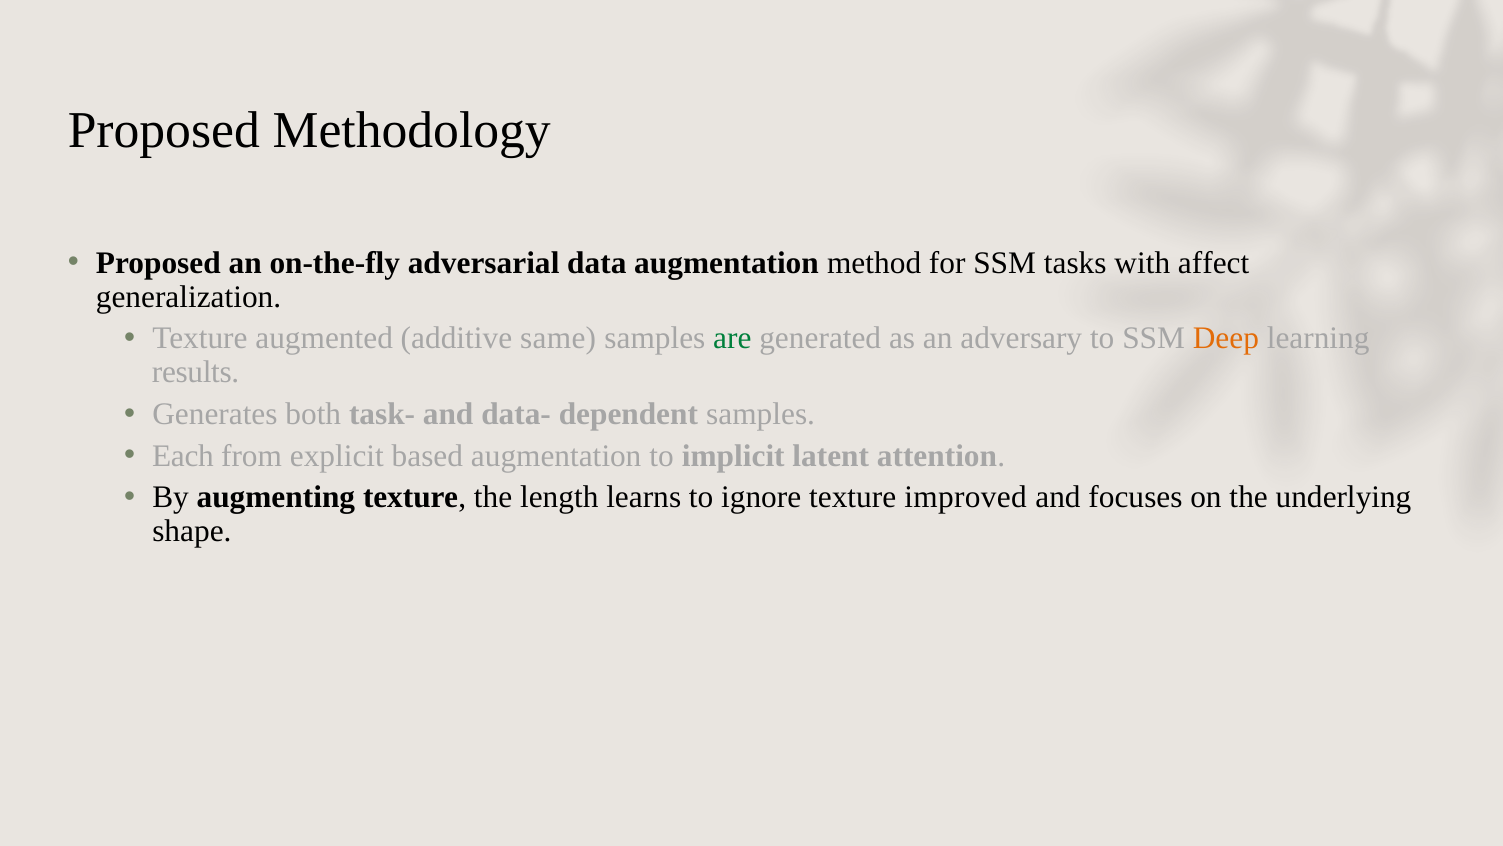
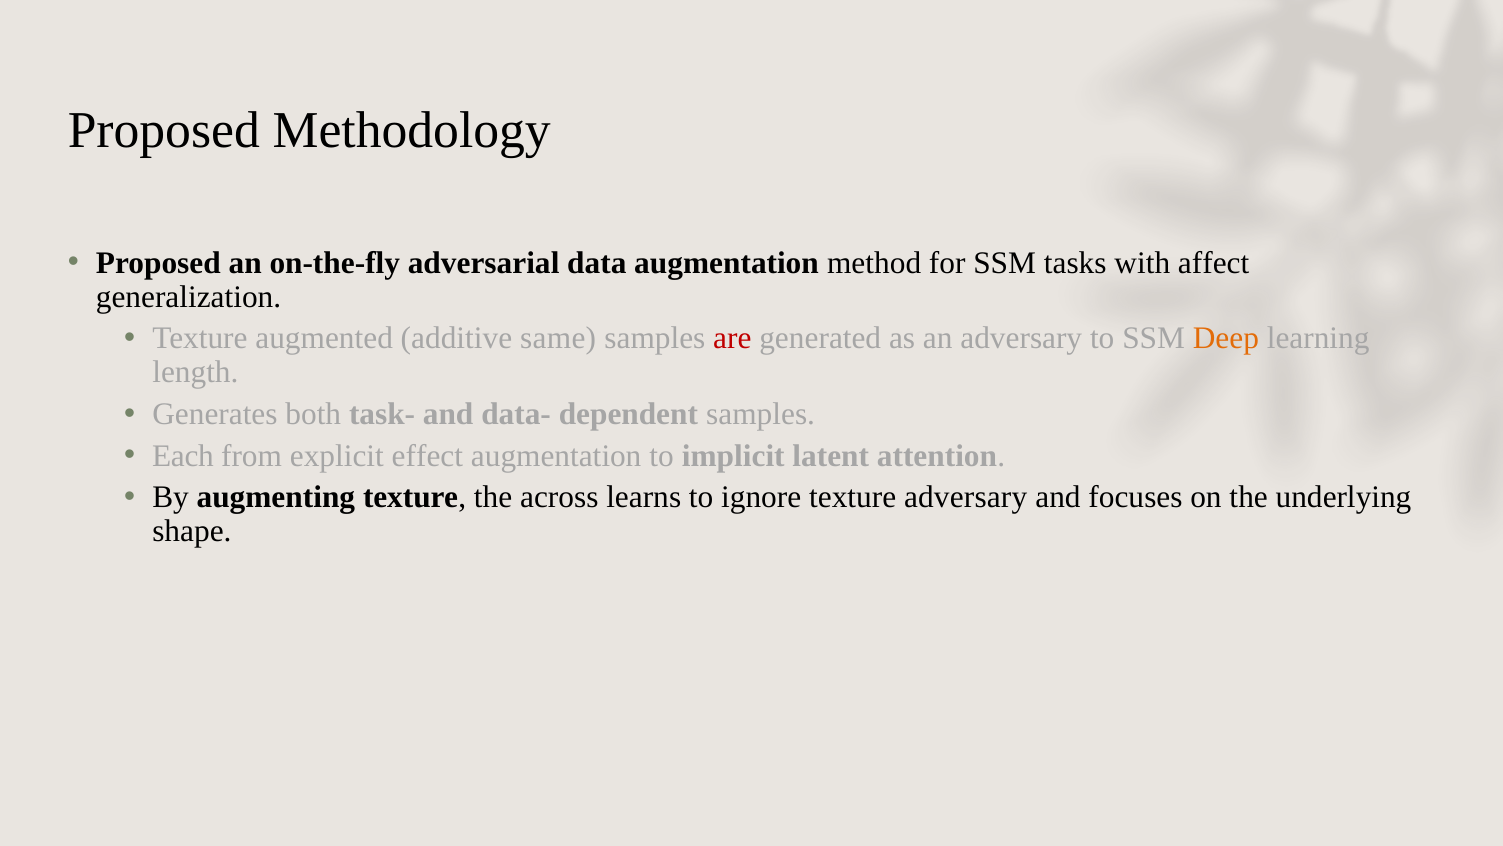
are colour: green -> red
results: results -> length
based: based -> effect
length: length -> across
texture improved: improved -> adversary
